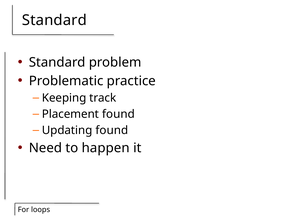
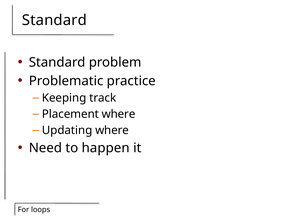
Placement found: found -> where
Updating found: found -> where
